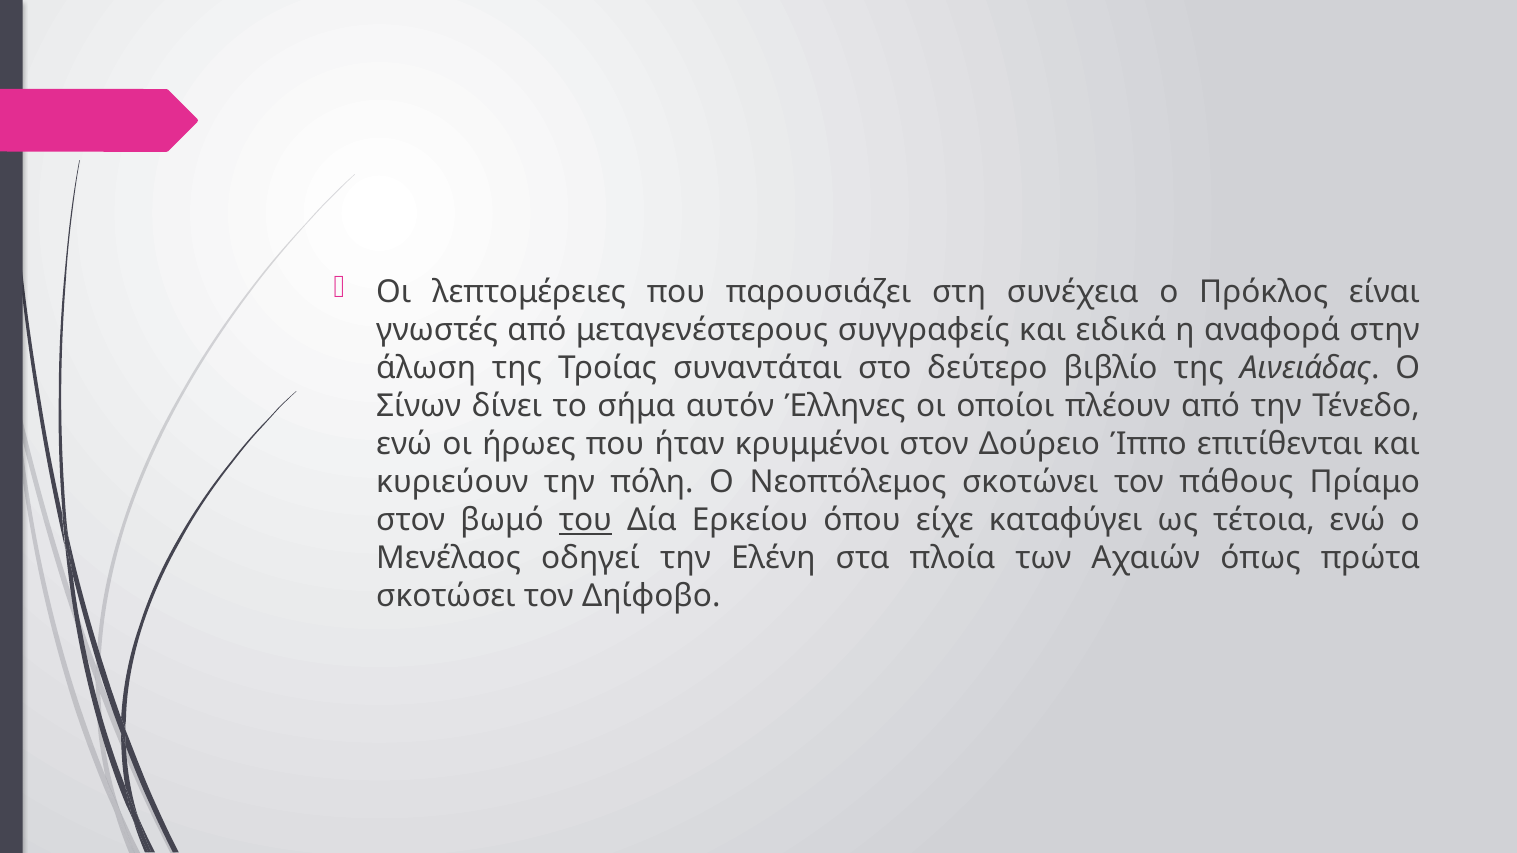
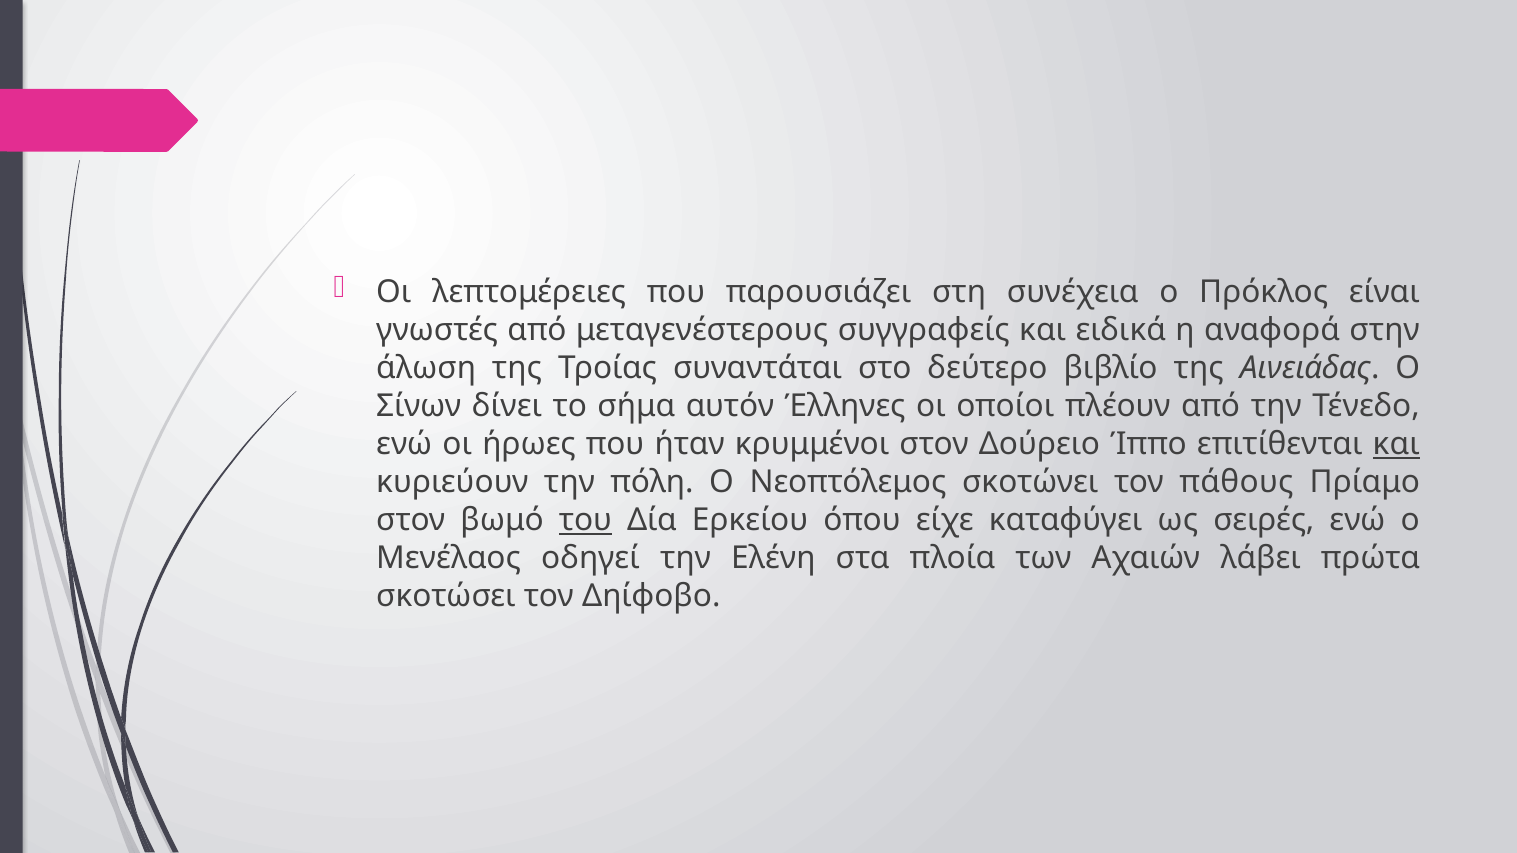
και at (1396, 444) underline: none -> present
τέτοια: τέτοια -> σειρές
όπως: όπως -> λάβει
